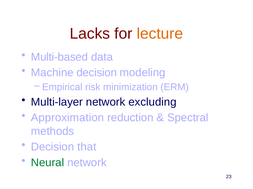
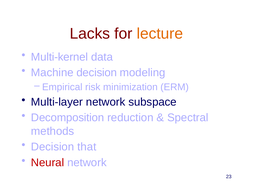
Multi-based: Multi-based -> Multi-kernel
excluding: excluding -> subspace
Approximation: Approximation -> Decomposition
Neural colour: green -> red
